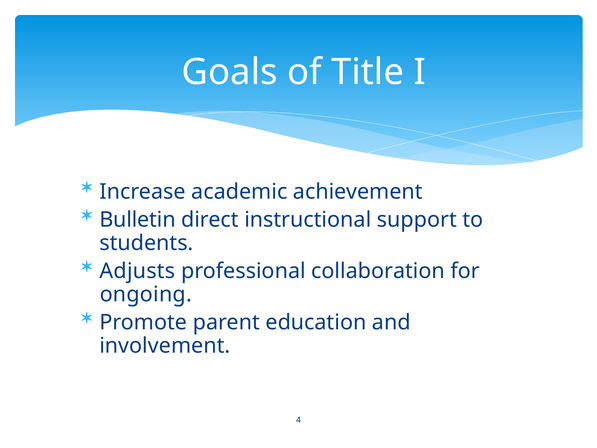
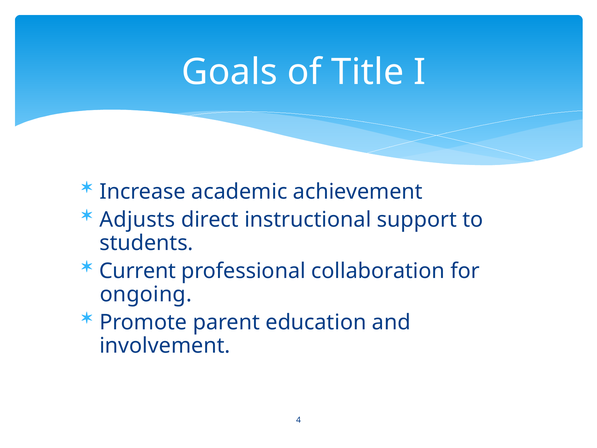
Bulletin: Bulletin -> Adjusts
Adjusts: Adjusts -> Current
